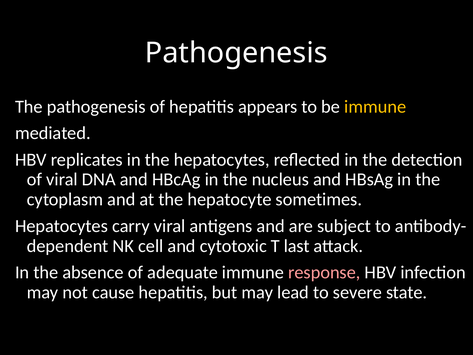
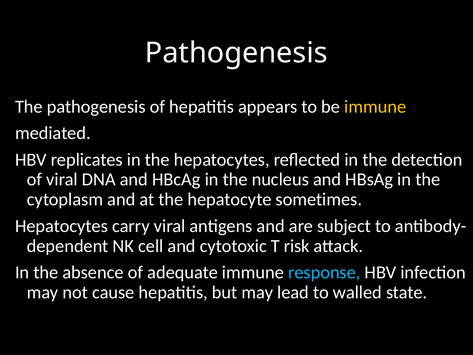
last: last -> risk
response colour: pink -> light blue
severe: severe -> walled
